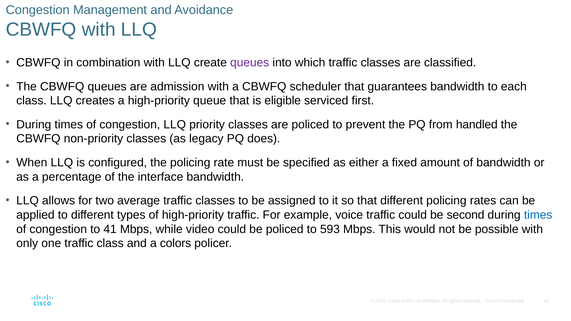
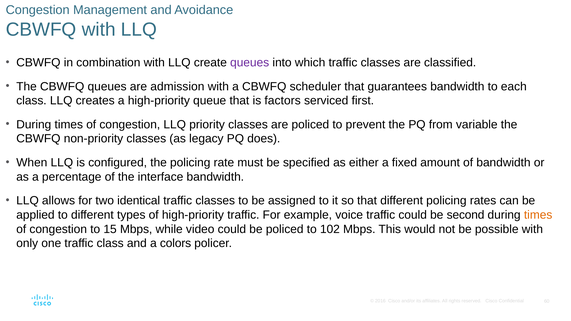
eligible: eligible -> factors
handled: handled -> variable
average: average -> identical
times at (538, 215) colour: blue -> orange
41: 41 -> 15
593: 593 -> 102
